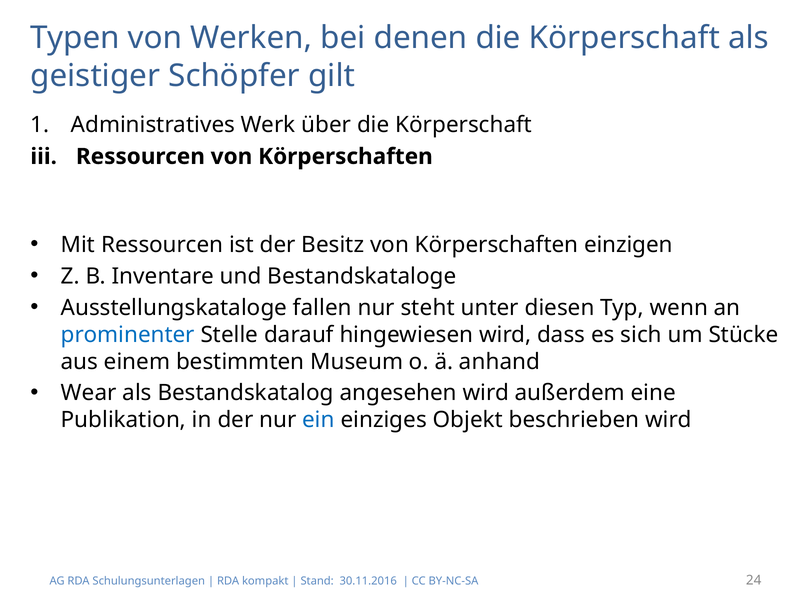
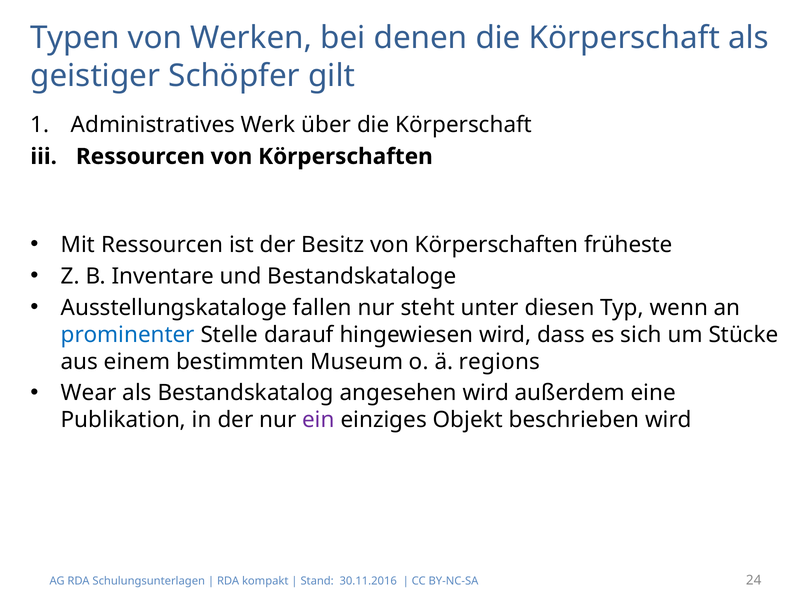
einzigen: einzigen -> früheste
anhand: anhand -> regions
ein colour: blue -> purple
